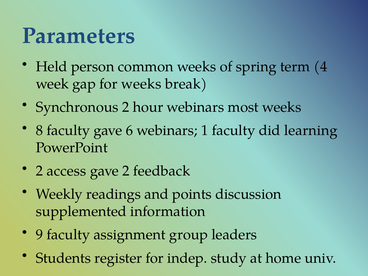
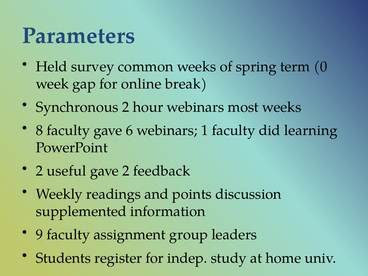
person: person -> survey
4: 4 -> 0
for weeks: weeks -> online
access: access -> useful
